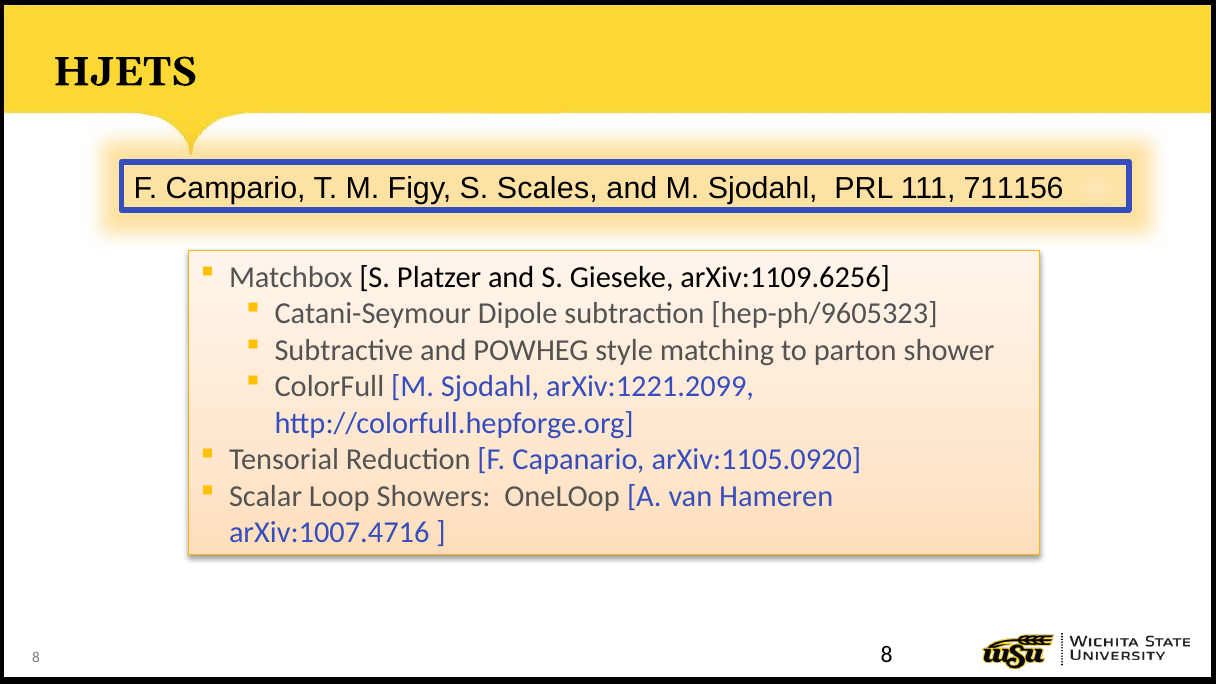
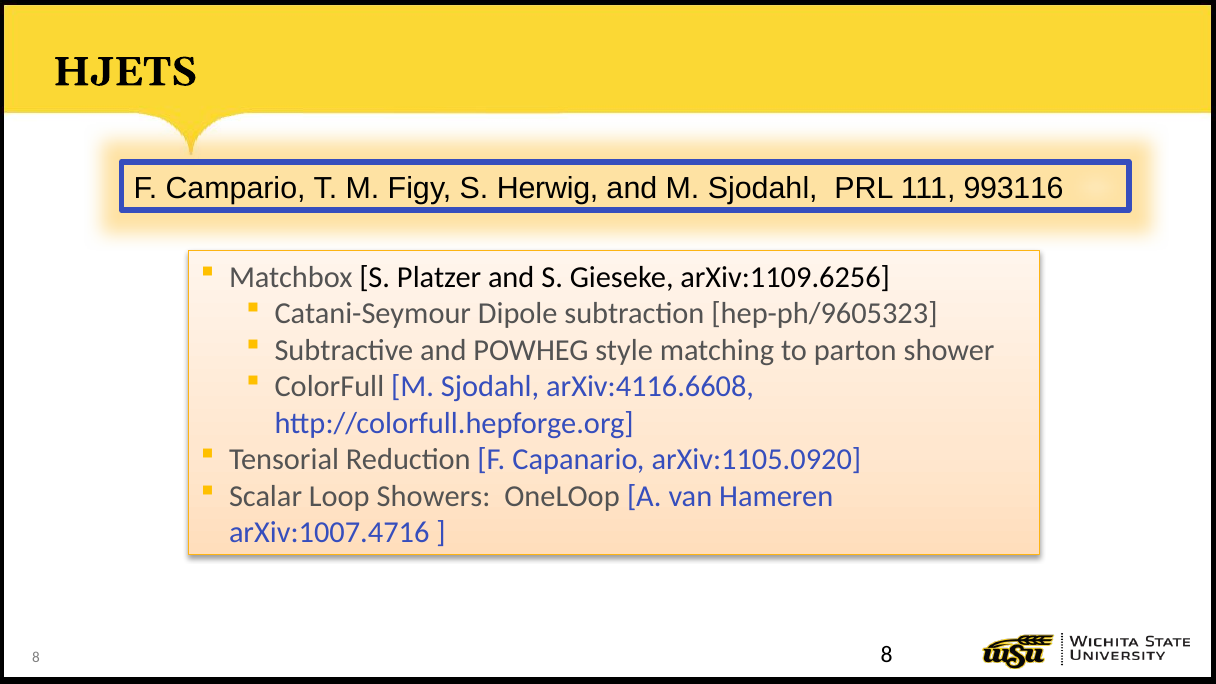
Scales: Scales -> Herwig
711156: 711156 -> 993116
arXiv:1221.2099: arXiv:1221.2099 -> arXiv:4116.6608
